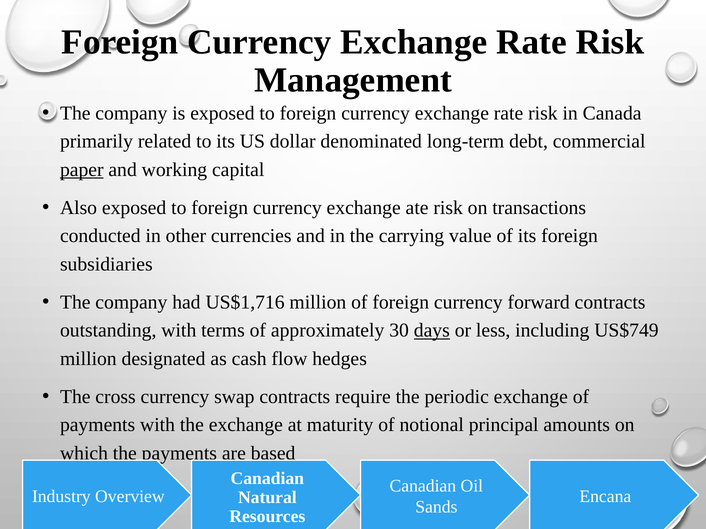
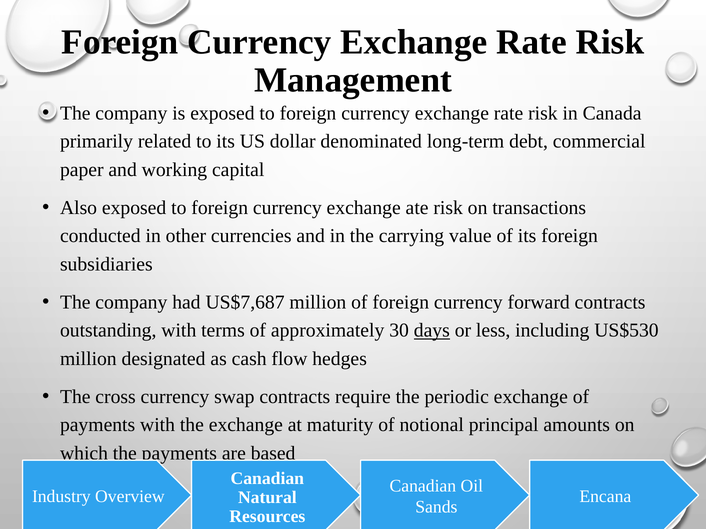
paper underline: present -> none
US$1,716: US$1,716 -> US$7,687
US$749: US$749 -> US$530
